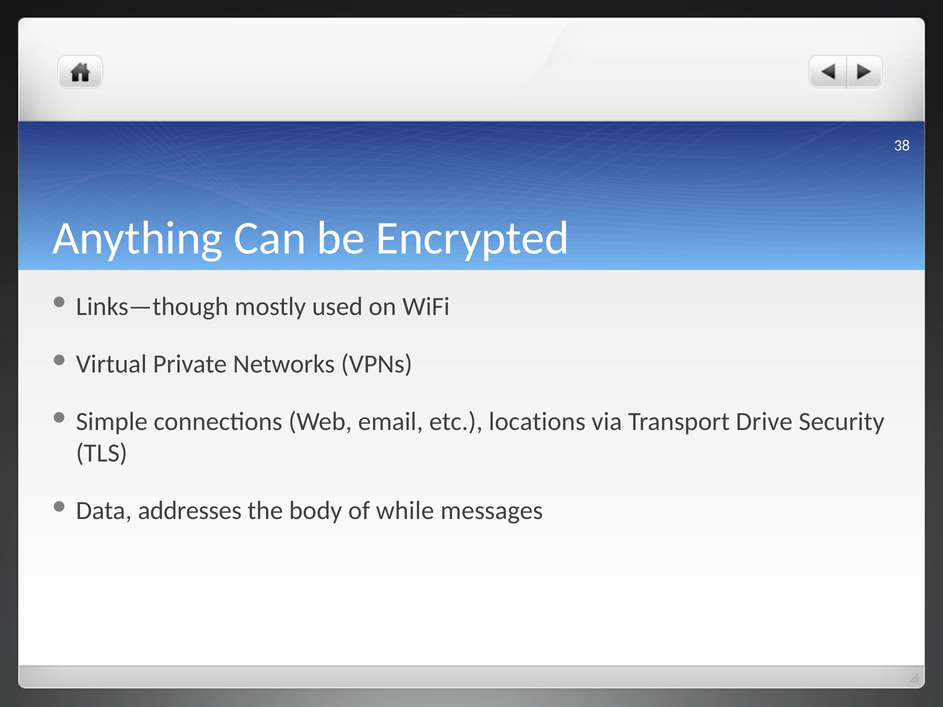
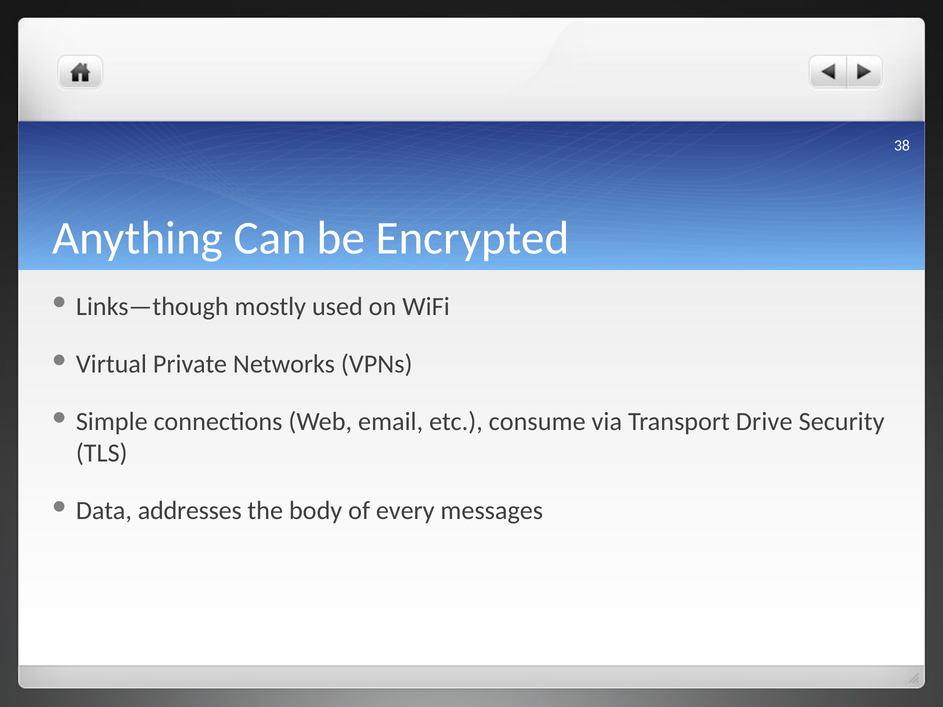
locations: locations -> consume
while: while -> every
